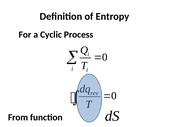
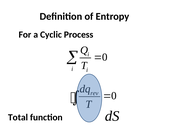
From: From -> Total
